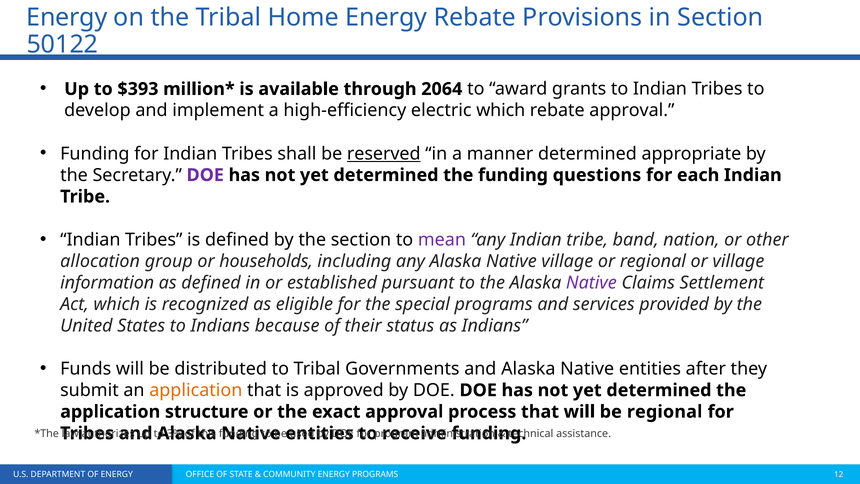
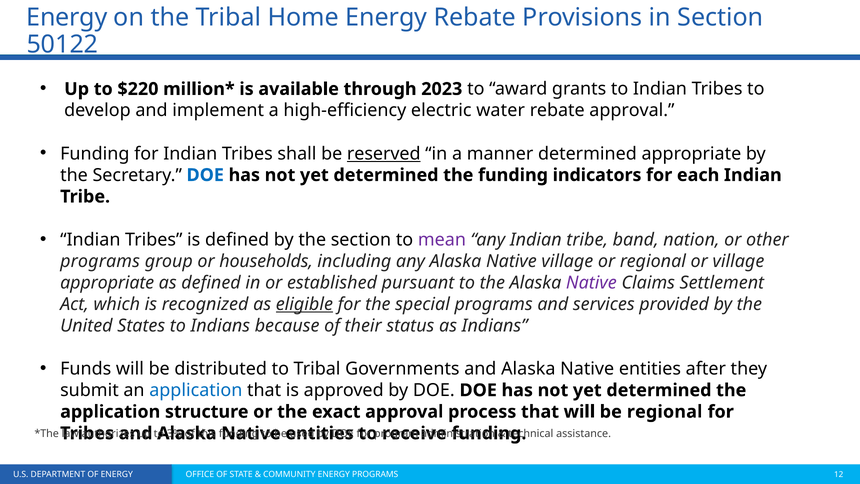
$393: $393 -> $220
2064: 2064 -> 2023
electric which: which -> water
DOE at (205, 175) colour: purple -> blue
questions: questions -> indicators
allocation at (100, 261): allocation -> programs
information at (107, 283): information -> appropriate
eligible underline: none -> present
application at (196, 390) colour: orange -> blue
